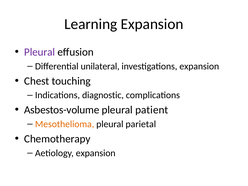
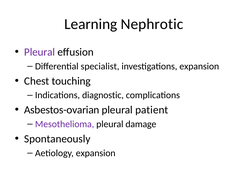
Learning Expansion: Expansion -> Nephrotic
unilateral: unilateral -> specialist
Asbestos-volume: Asbestos-volume -> Asbestos-ovarian
Mesothelioma colour: orange -> purple
parietal: parietal -> damage
Chemotherapy: Chemotherapy -> Spontaneously
